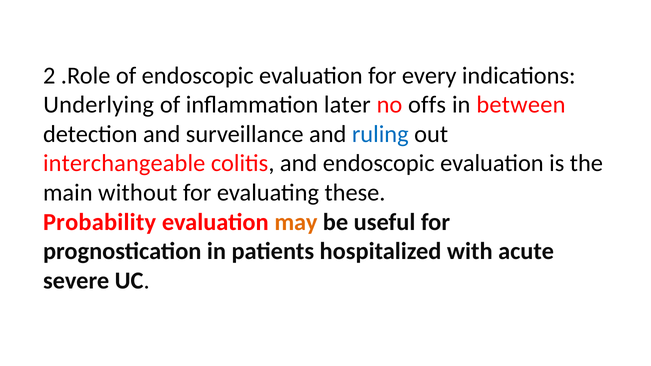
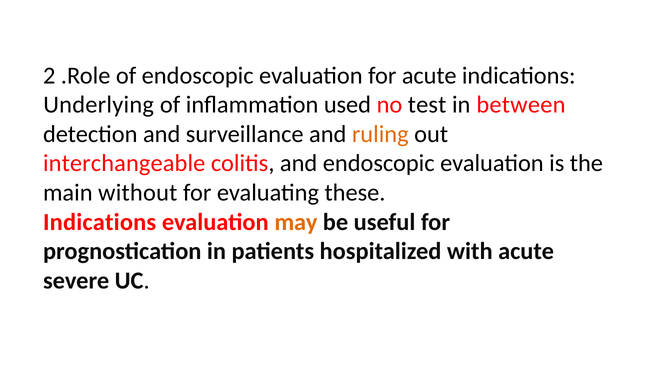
for every: every -> acute
later: later -> used
offs: offs -> test
ruling colour: blue -> orange
Probability at (100, 222): Probability -> Indications
